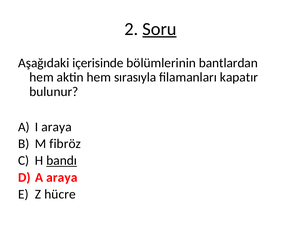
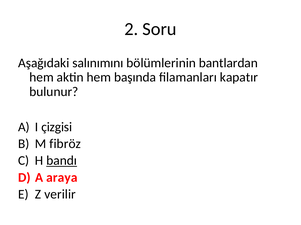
Soru underline: present -> none
içerisinde: içerisinde -> salınımını
sırasıyla: sırasıyla -> başında
I araya: araya -> çizgisi
hücre: hücre -> verilir
